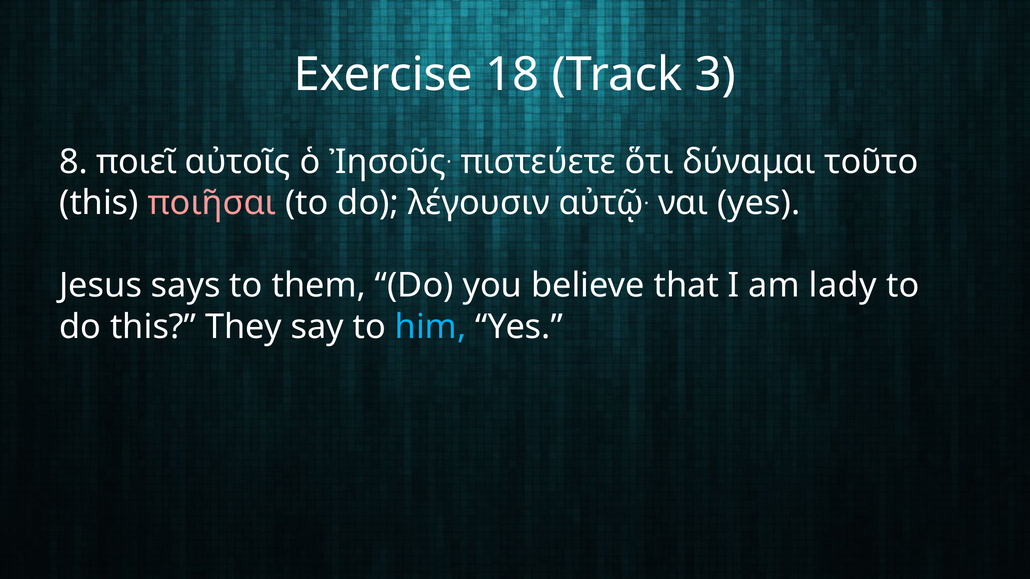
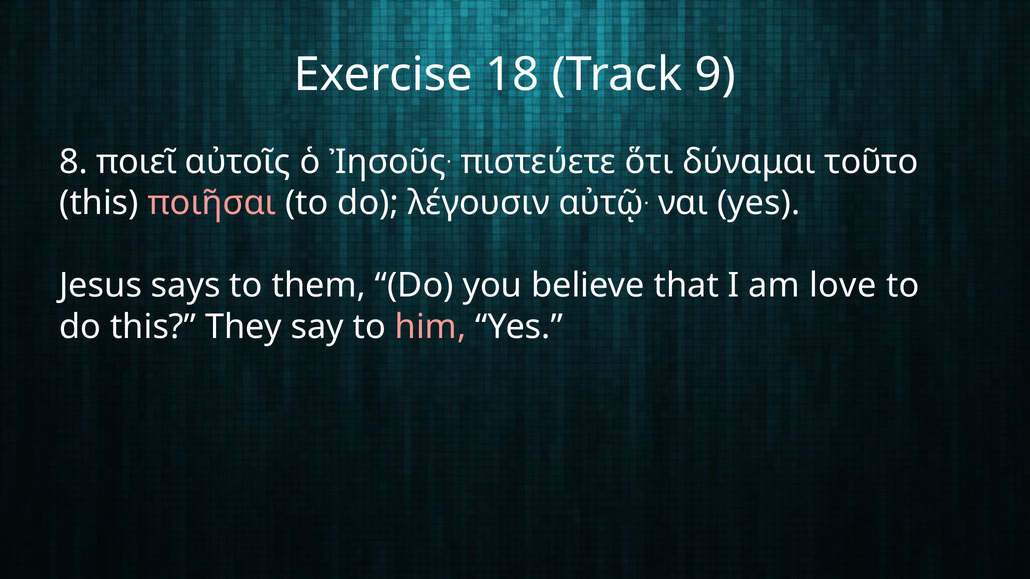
3: 3 -> 9
lady: lady -> love
him colour: light blue -> pink
